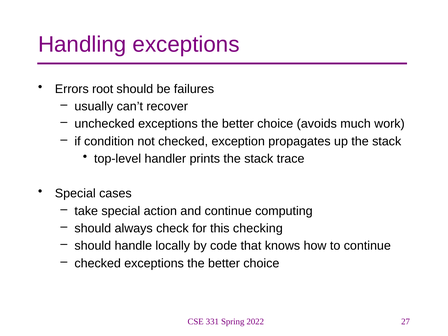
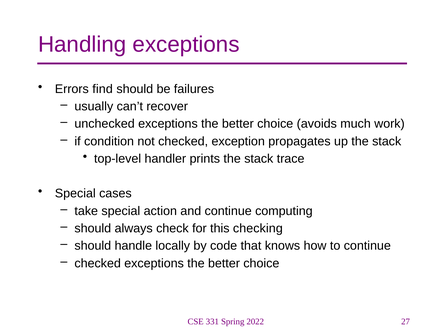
root: root -> find
